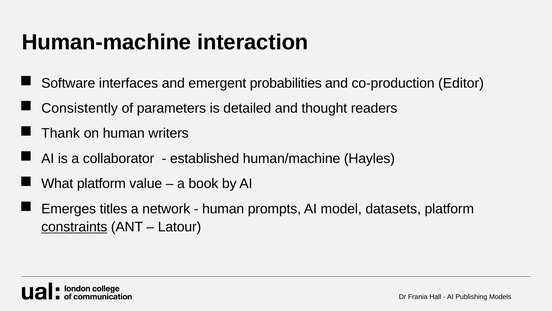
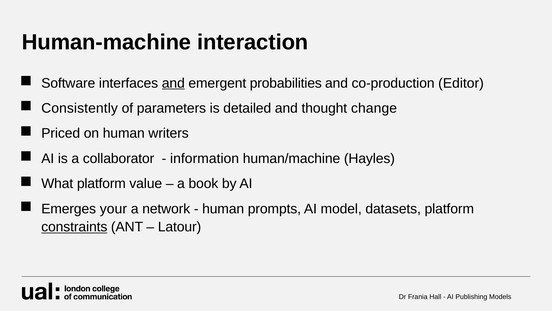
and at (173, 83) underline: none -> present
readers: readers -> change
Thank: Thank -> Priced
established: established -> information
titles: titles -> your
